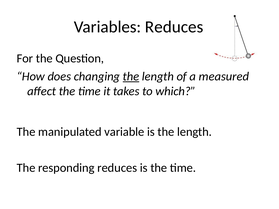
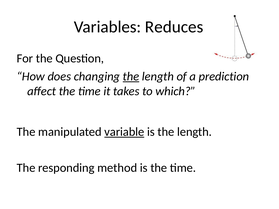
measured: measured -> prediction
variable underline: none -> present
responding reduces: reduces -> method
